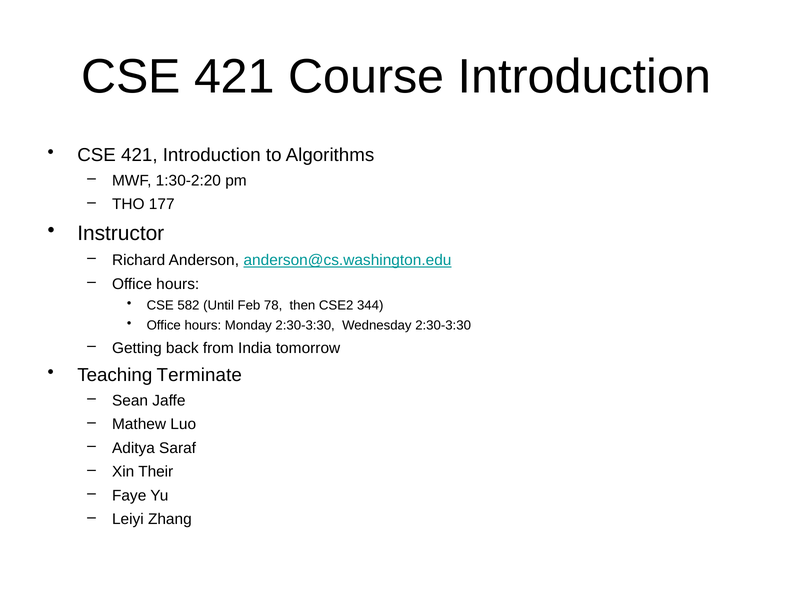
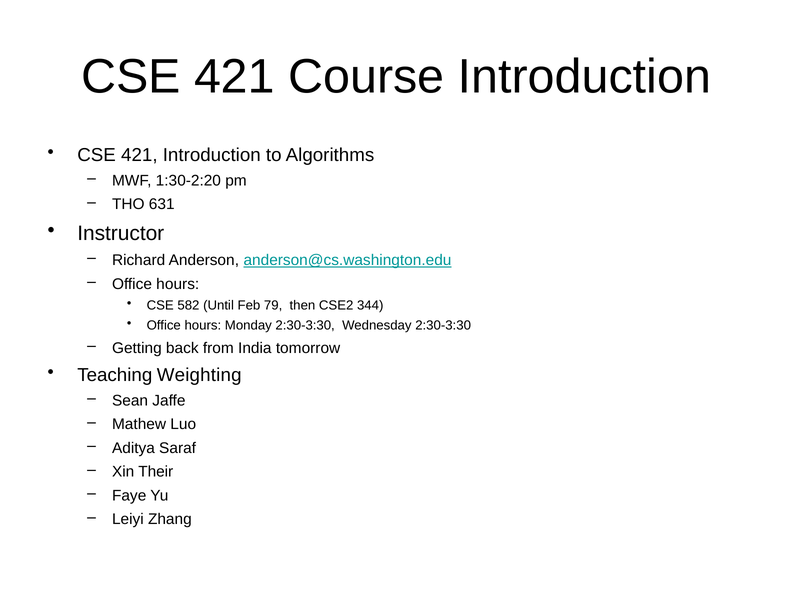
177: 177 -> 631
78: 78 -> 79
Terminate: Terminate -> Weighting
